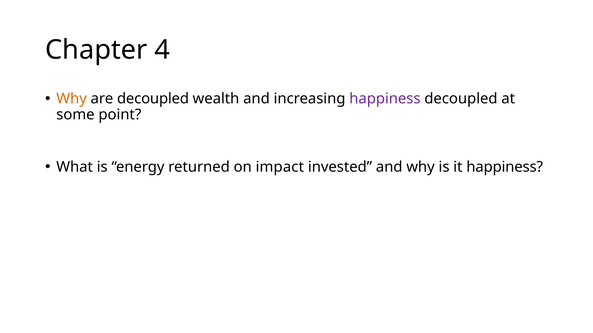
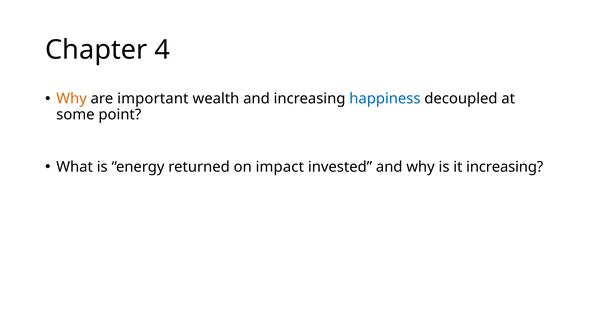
are decoupled: decoupled -> important
happiness at (385, 99) colour: purple -> blue
it happiness: happiness -> increasing
